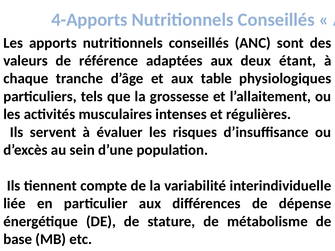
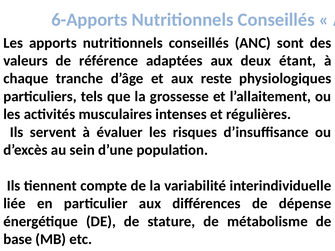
4-Apports: 4-Apports -> 6-Apports
table: table -> reste
